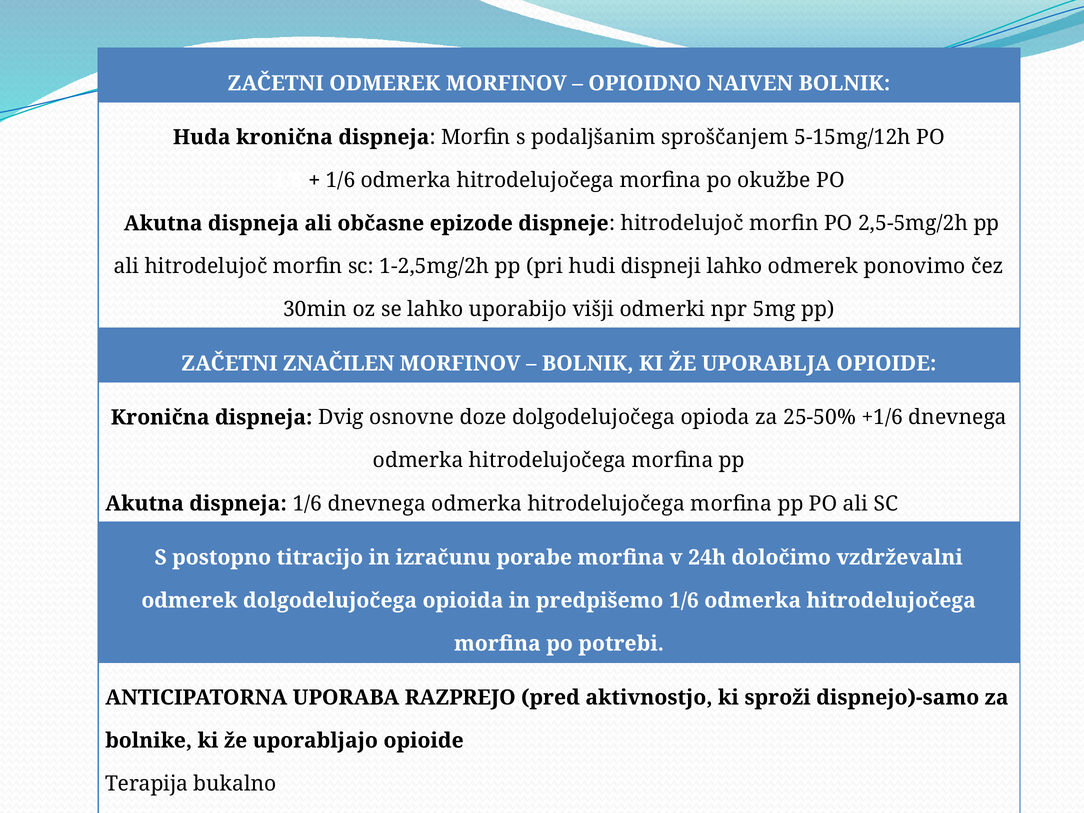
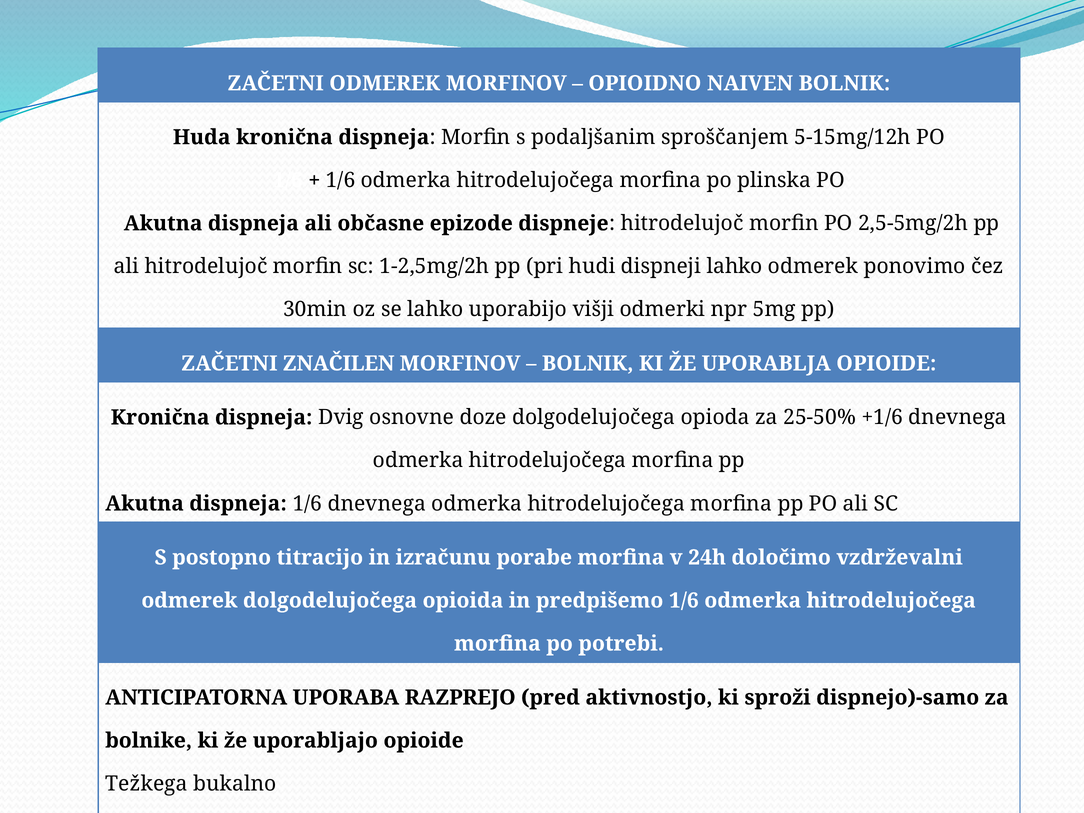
okužbe: okužbe -> plinska
Terapija: Terapija -> Težkega
